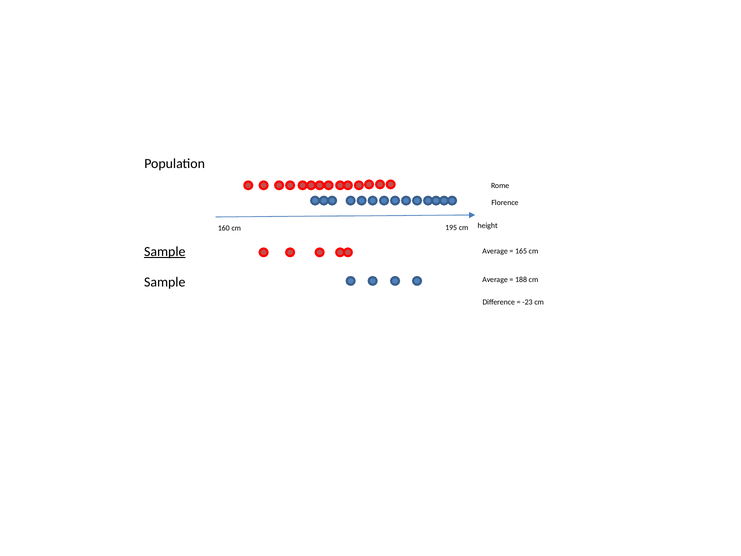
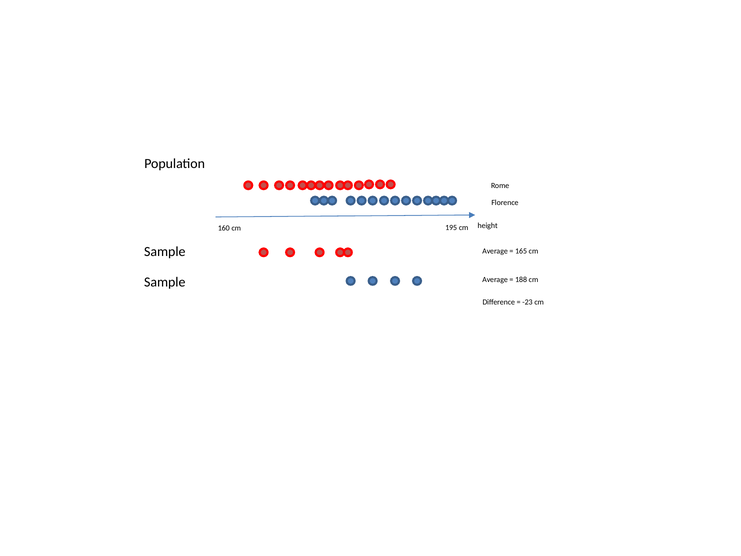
Sample at (165, 251) underline: present -> none
